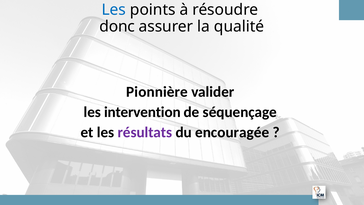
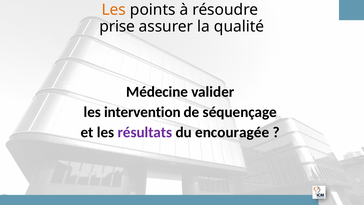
Les at (114, 10) colour: blue -> orange
donc: donc -> prise
Pionnière: Pionnière -> Médecine
